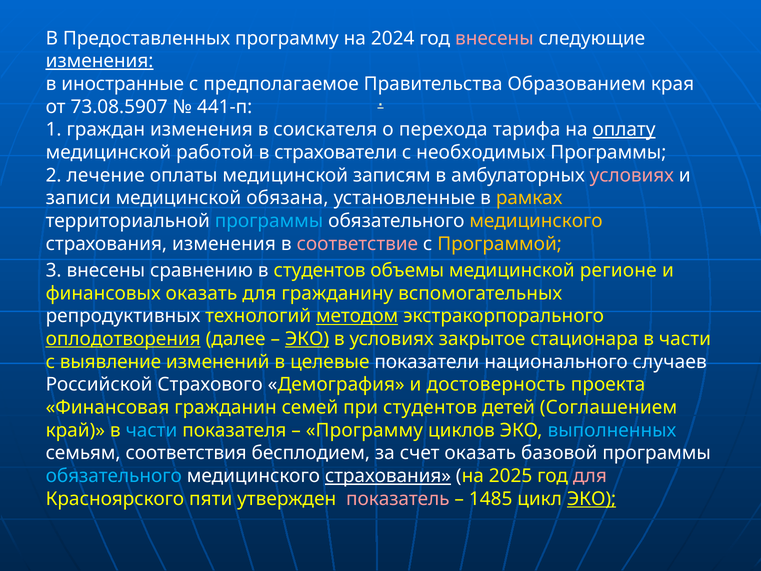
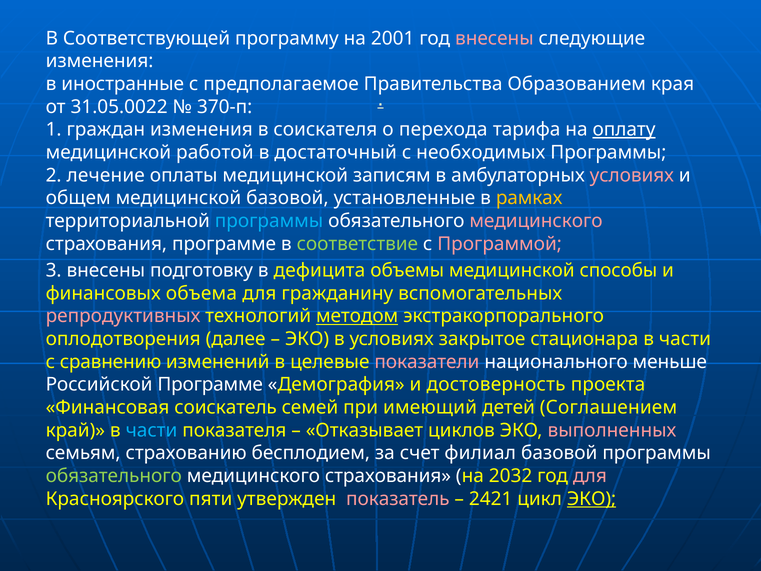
Предоставленных: Предоставленных -> Соответствующей
2024: 2024 -> 2001
изменения at (100, 61) underline: present -> none
73.08.5907: 73.08.5907 -> 31.05.0022
441-п: 441-п -> 370-п
страхователи: страхователи -> достаточный
записи: записи -> общем
медицинской обязана: обязана -> базовой
медицинского at (536, 221) colour: yellow -> pink
страхования изменения: изменения -> программе
соответствие colour: pink -> light green
Программой colour: yellow -> pink
сравнению: сравнению -> подготовку
в студентов: студентов -> дефицита
регионе: регионе -> способы
финансовых оказать: оказать -> объема
репродуктивных colour: white -> pink
оплодотворения underline: present -> none
ЭКО at (307, 339) underline: present -> none
выявление: выявление -> сравнению
показатели colour: white -> pink
случаев: случаев -> меньше
Российской Страхового: Страхового -> Программе
гражданин: гражданин -> соискатель
при студентов: студентов -> имеющий
Программу at (364, 430): Программу -> Отказывает
выполненных colour: light blue -> pink
соответствия: соответствия -> страхованию
счет оказать: оказать -> филиал
обязательного at (114, 476) colour: light blue -> light green
страхования at (388, 476) underline: present -> none
2025: 2025 -> 2032
1485: 1485 -> 2421
